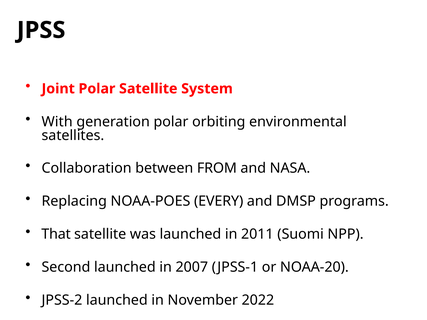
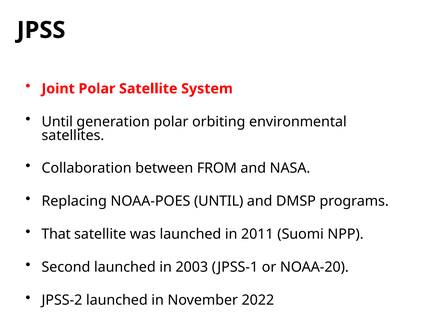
With at (57, 122): With -> Until
NOAA-POES EVERY: EVERY -> UNTIL
2007: 2007 -> 2003
